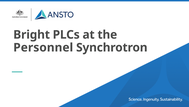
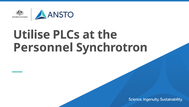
Bright: Bright -> Utilise
